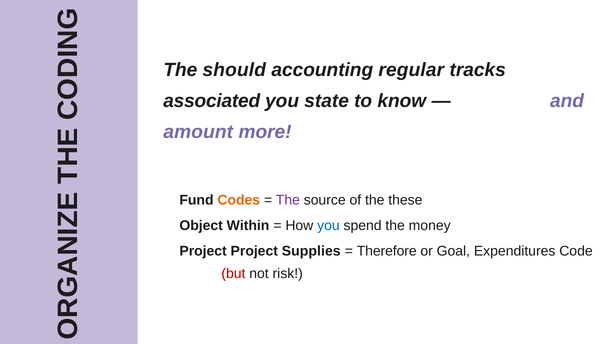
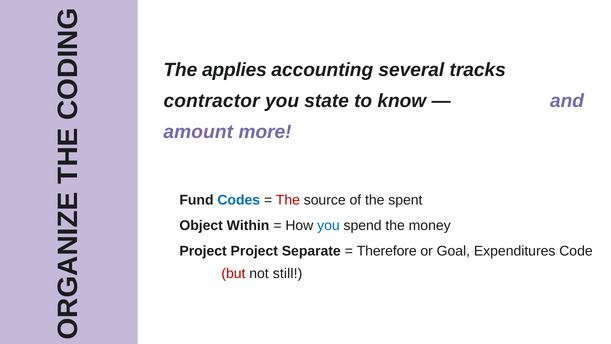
should: should -> applies
regular: regular -> several
associated: associated -> contractor
Codes colour: orange -> blue
The at (288, 200) colour: purple -> red
these: these -> spent
Supplies: Supplies -> Separate
risk: risk -> still
